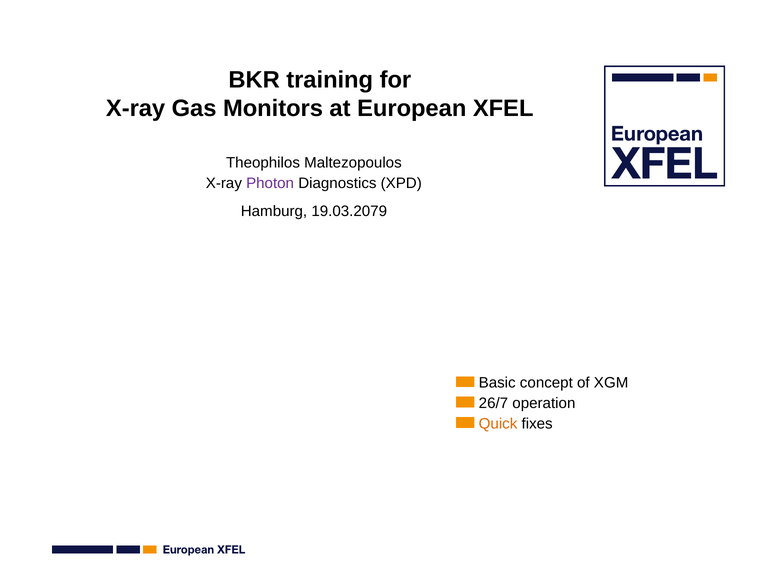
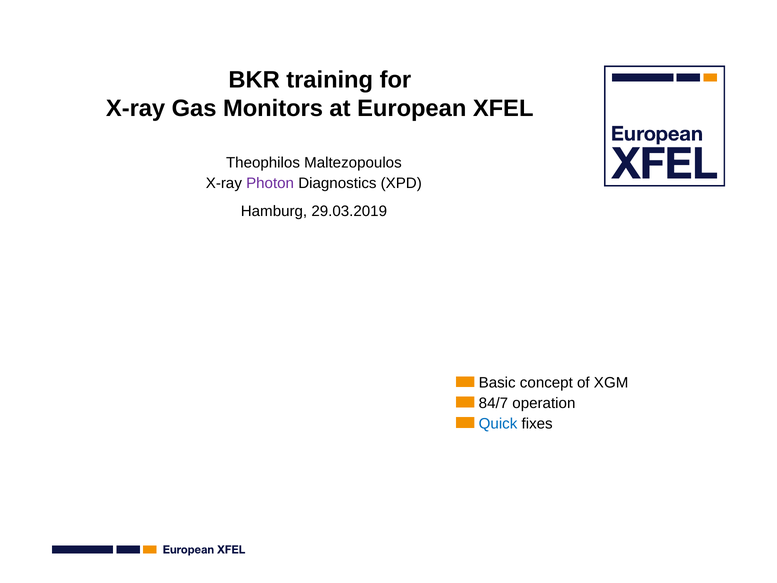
19.03.2079: 19.03.2079 -> 29.03.2019
26/7: 26/7 -> 84/7
Quick colour: orange -> blue
